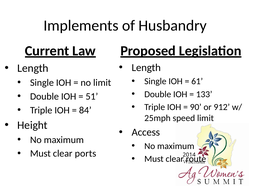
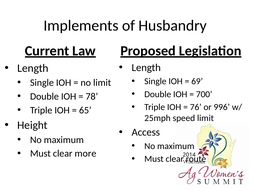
61: 61 -> 69
133: 133 -> 700
51: 51 -> 78
90: 90 -> 76
912: 912 -> 996
84: 84 -> 65
ports: ports -> more
